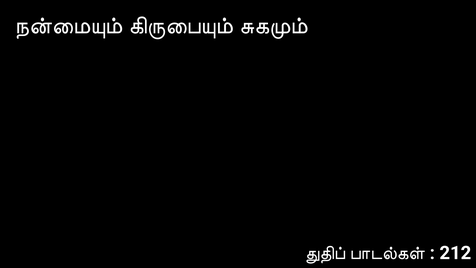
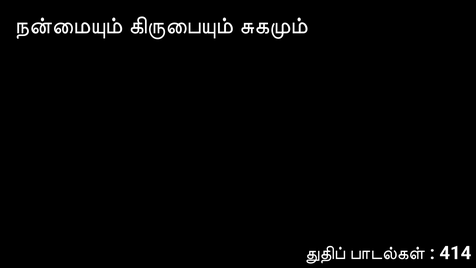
212: 212 -> 414
